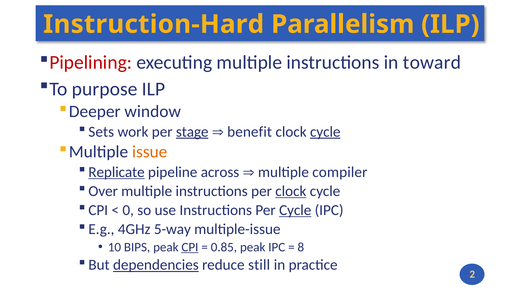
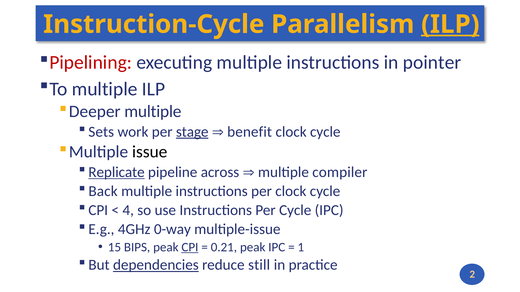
Instruction-Hard: Instruction-Hard -> Instruction-Cycle
ILP at (450, 24) underline: none -> present
toward: toward -> pointer
To purpose: purpose -> multiple
Deeper window: window -> multiple
cycle at (325, 132) underline: present -> none
issue colour: orange -> black
Over: Over -> Back
clock at (291, 191) underline: present -> none
0: 0 -> 4
Cycle at (295, 211) underline: present -> none
5-way: 5-way -> 0-way
10: 10 -> 15
0.85: 0.85 -> 0.21
8: 8 -> 1
